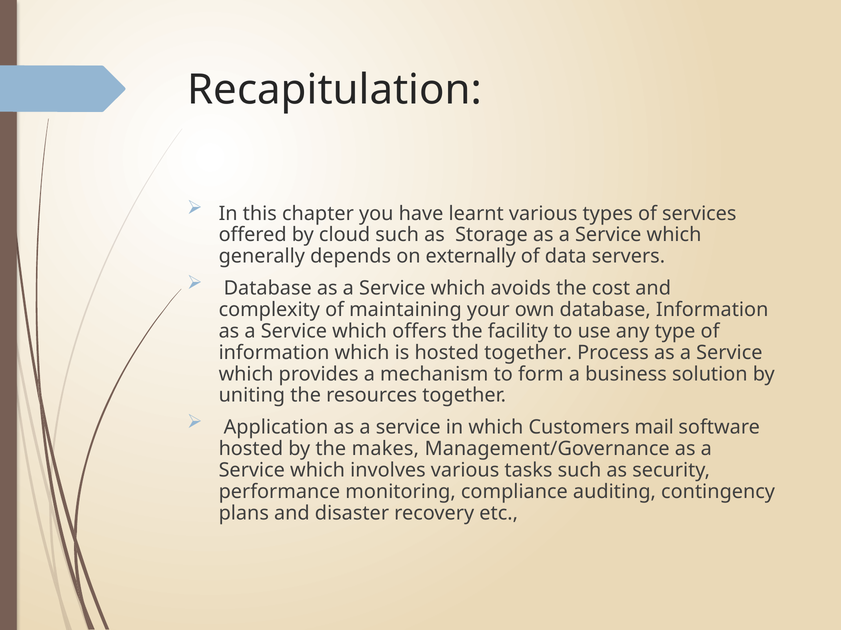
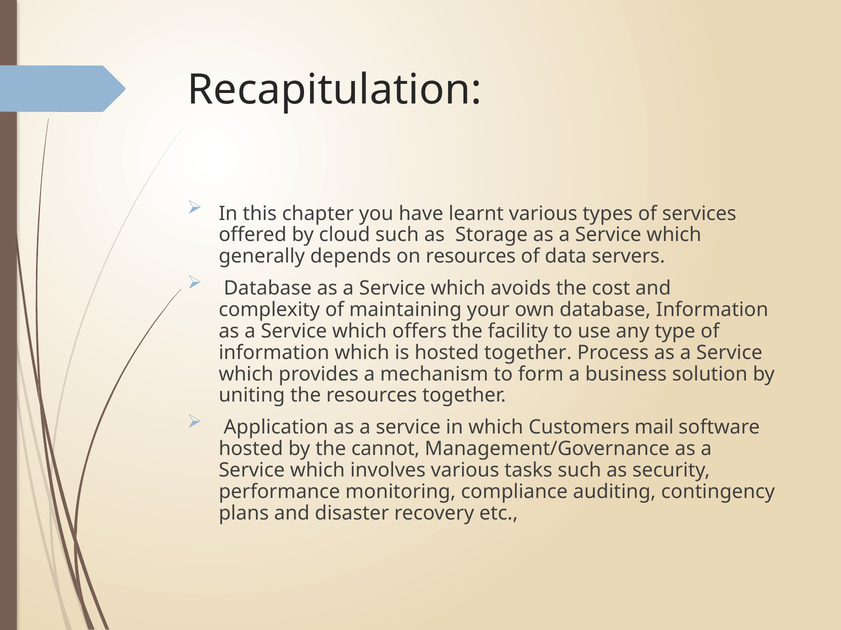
on externally: externally -> resources
makes: makes -> cannot
